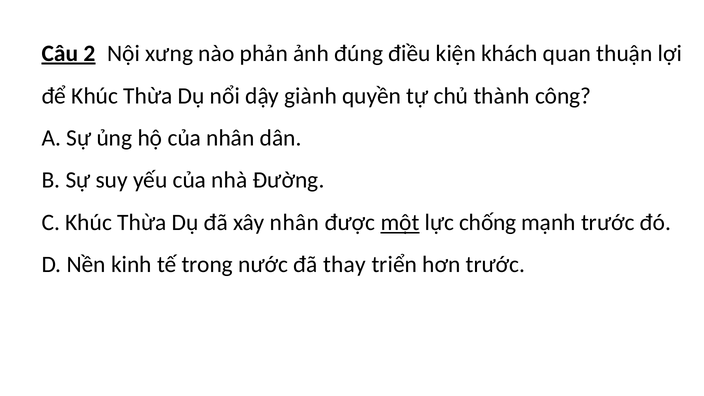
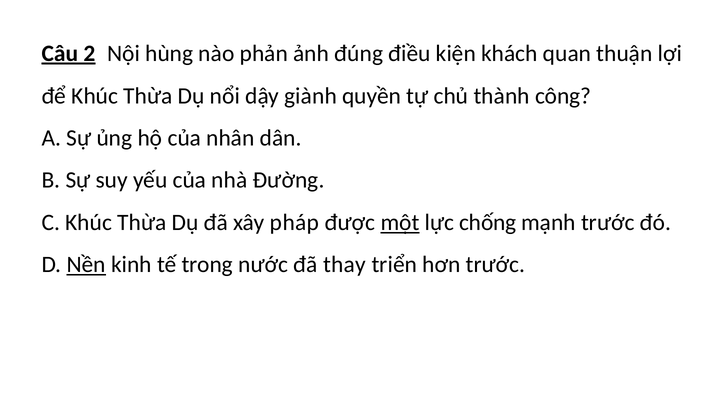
xưng: xưng -> hùng
xây nhân: nhân -> pháp
Nền underline: none -> present
